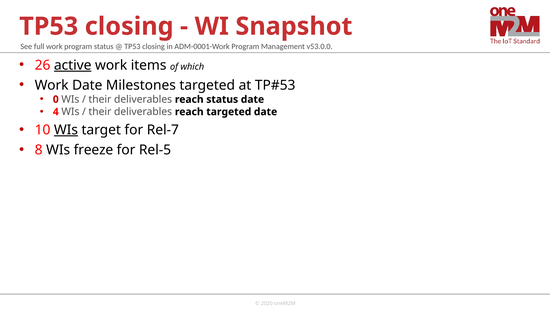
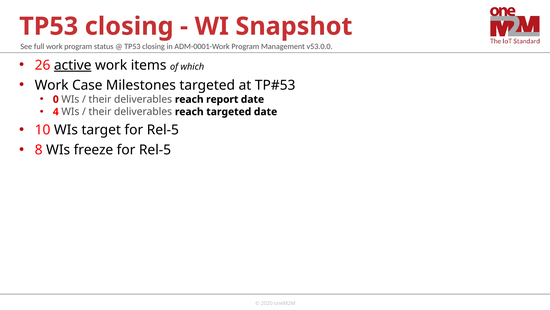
Work Date: Date -> Case
reach status: status -> report
WIs at (66, 130) underline: present -> none
target for Rel-7: Rel-7 -> Rel-5
